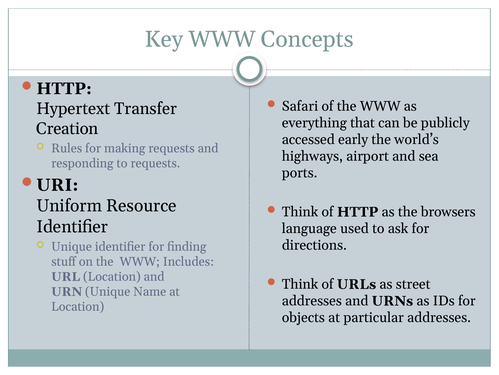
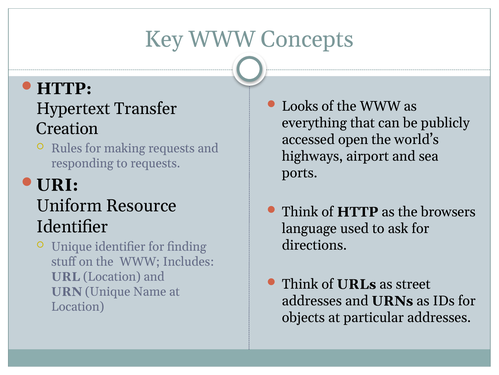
Safari: Safari -> Looks
early: early -> open
